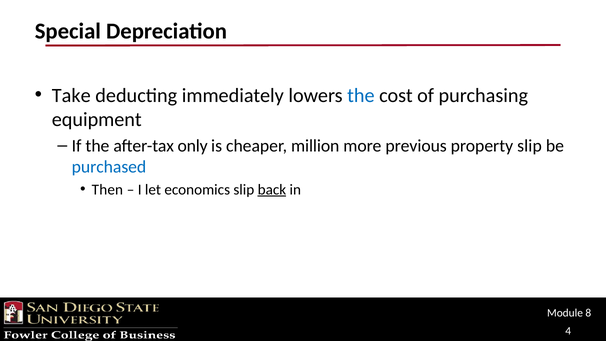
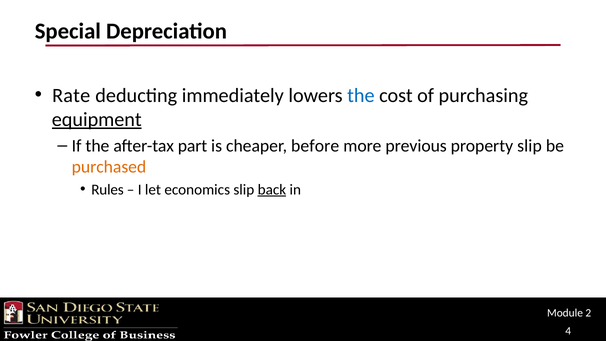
Take: Take -> Rate
equipment underline: none -> present
only: only -> part
million: million -> before
purchased colour: blue -> orange
Then: Then -> Rules
8: 8 -> 2
